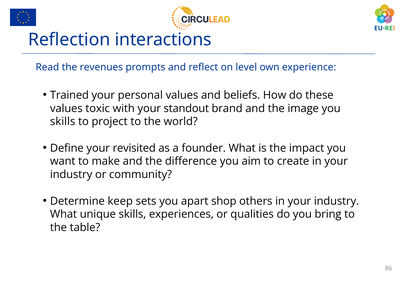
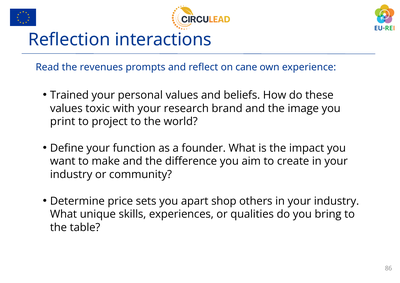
level: level -> cane
standout: standout -> research
skills at (63, 122): skills -> print
revisited: revisited -> function
keep: keep -> price
